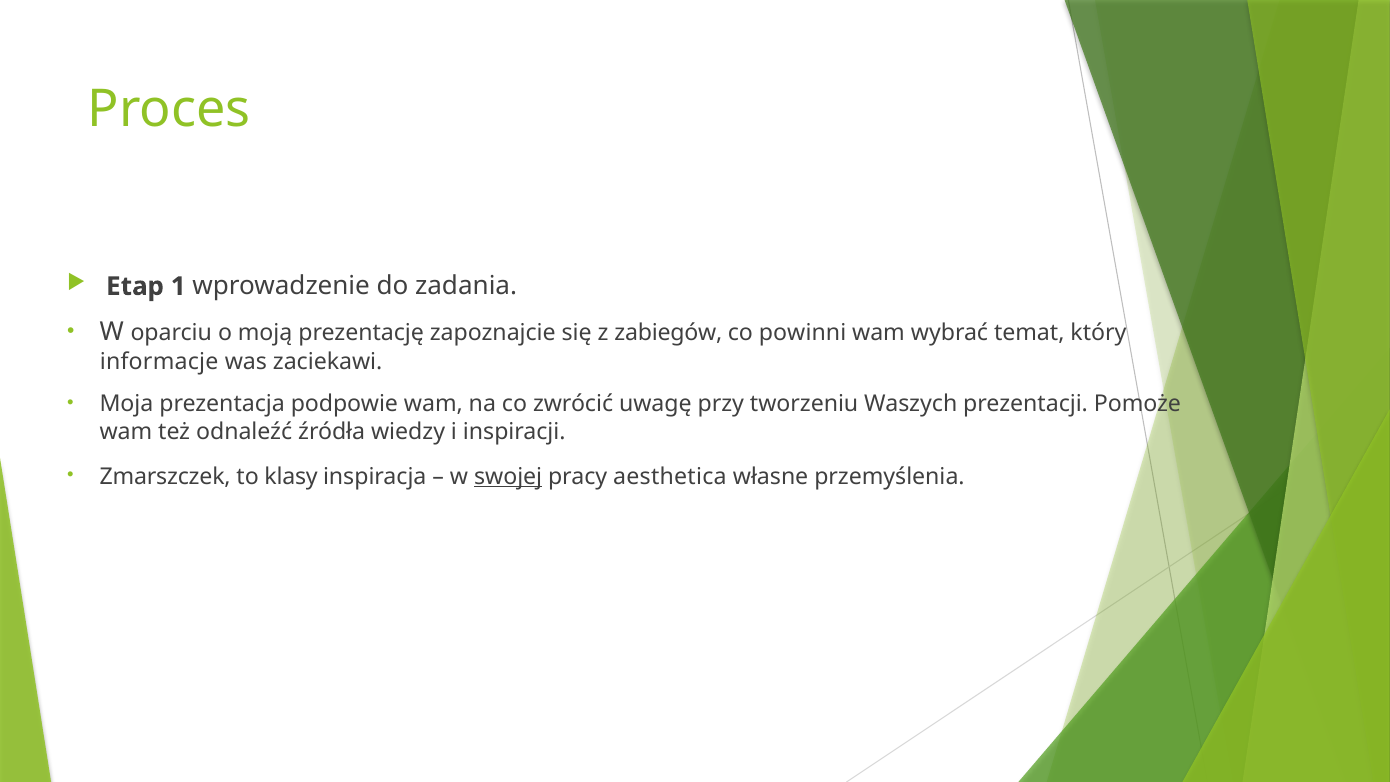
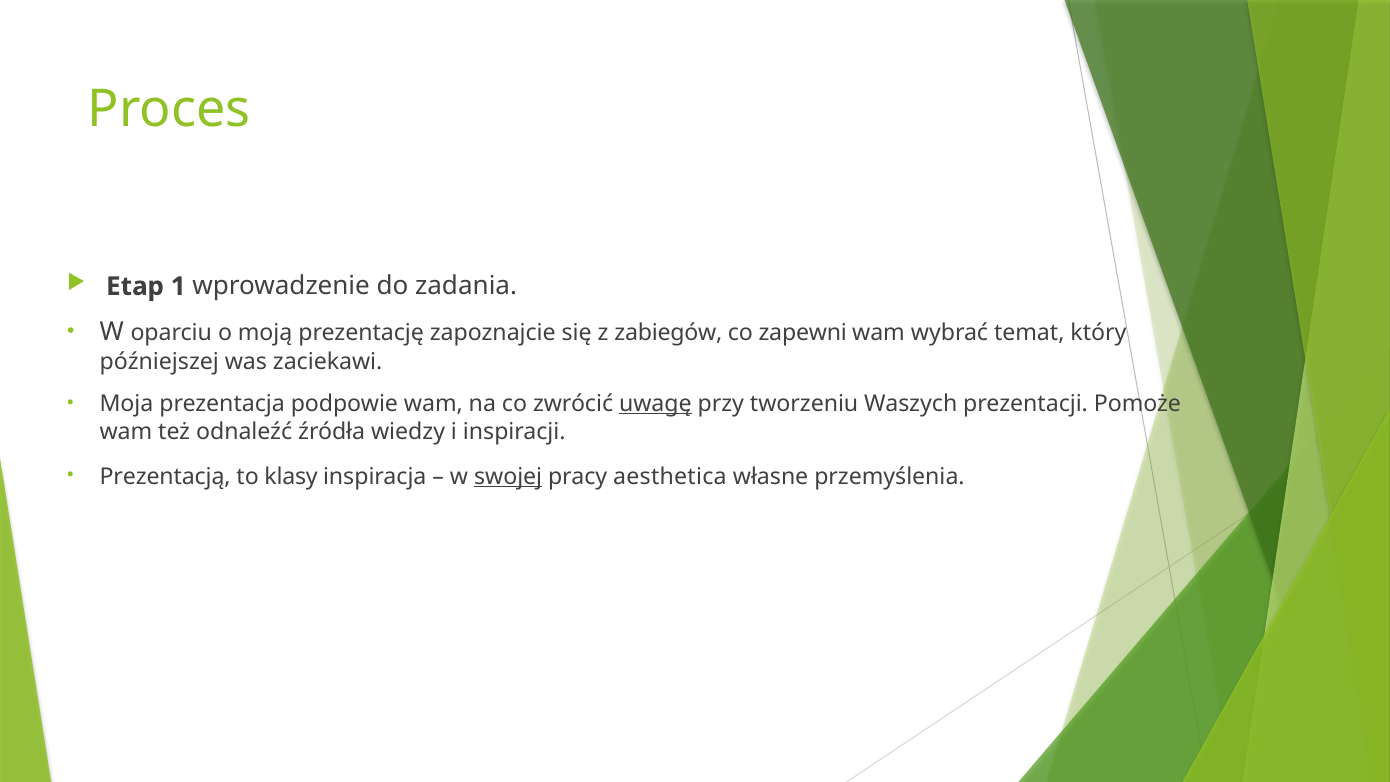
powinni: powinni -> zapewni
informacje: informacje -> późniejszej
uwagę underline: none -> present
Zmarszczek: Zmarszczek -> Prezentacją
